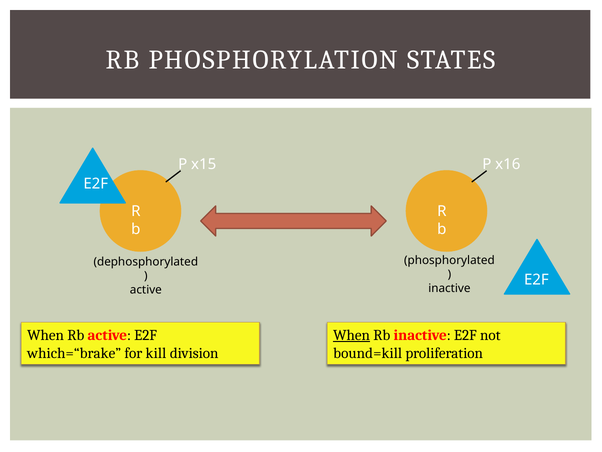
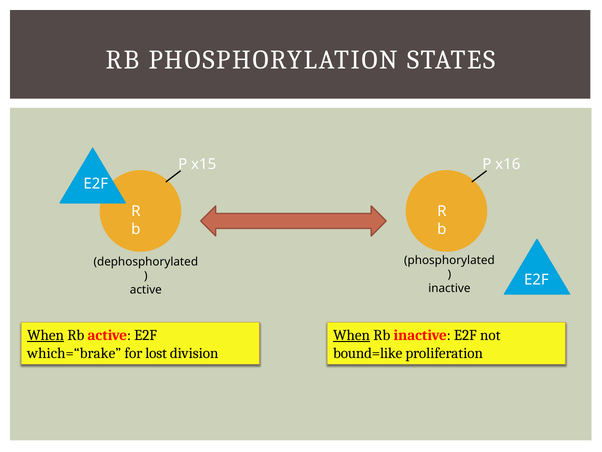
When at (46, 335) underline: none -> present
kill: kill -> lost
bound=kill: bound=kill -> bound=like
